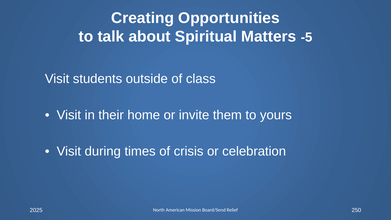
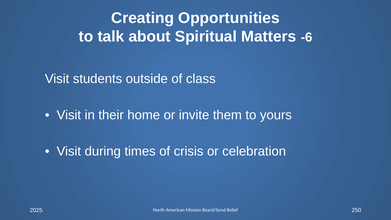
-5: -5 -> -6
